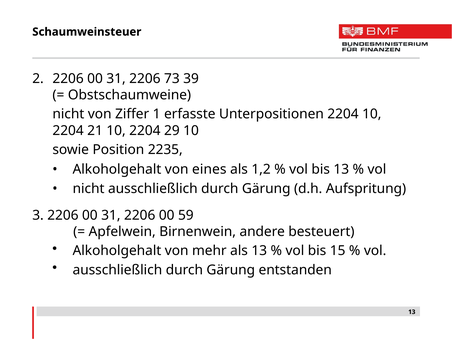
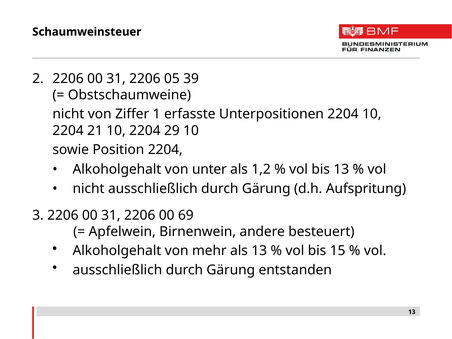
73: 73 -> 05
Position 2235: 2235 -> 2204
eines: eines -> unter
59: 59 -> 69
